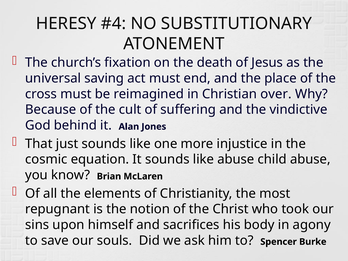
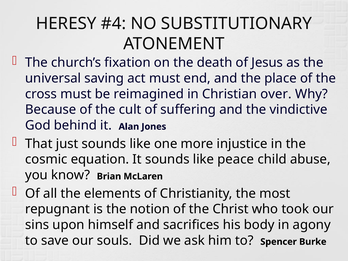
like abuse: abuse -> peace
